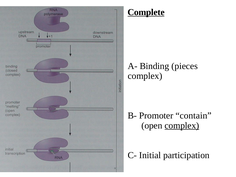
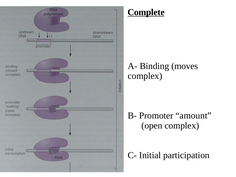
pieces: pieces -> moves
contain: contain -> amount
complex at (182, 126) underline: present -> none
